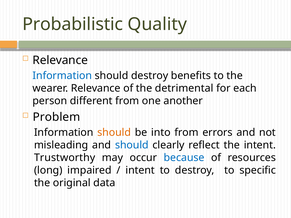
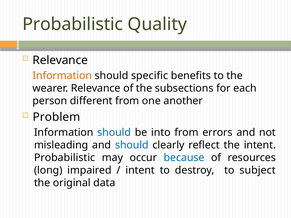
Information at (62, 76) colour: blue -> orange
should destroy: destroy -> specific
detrimental: detrimental -> subsections
should at (114, 133) colour: orange -> blue
Trustworthy at (65, 158): Trustworthy -> Probabilistic
specific: specific -> subject
